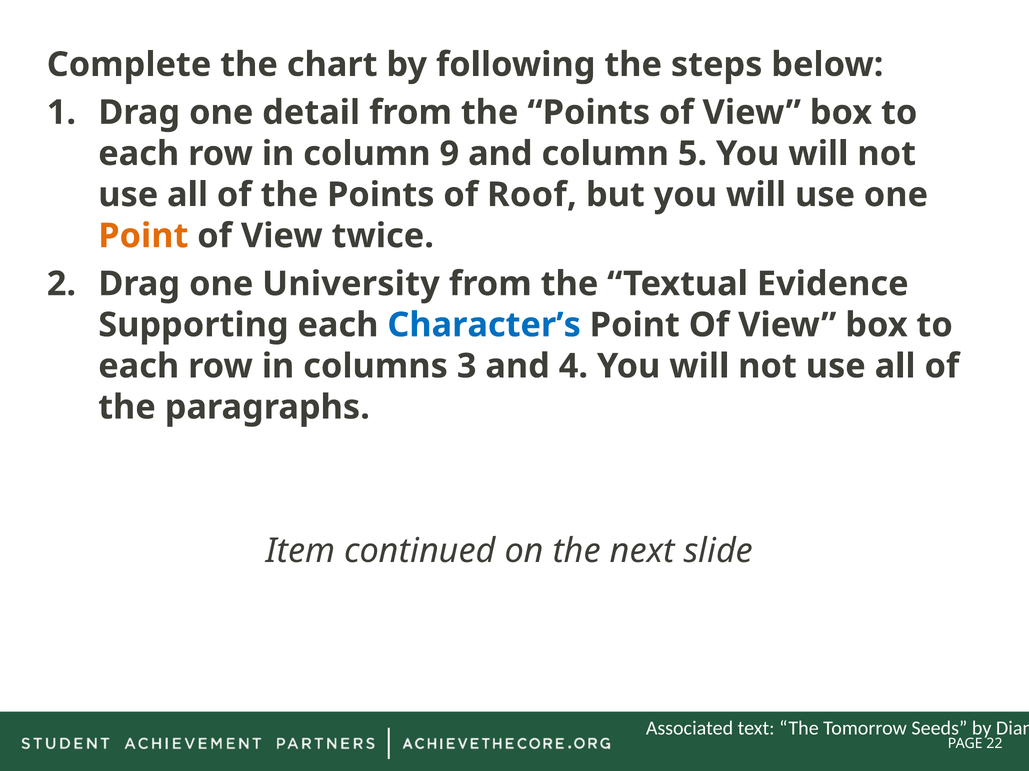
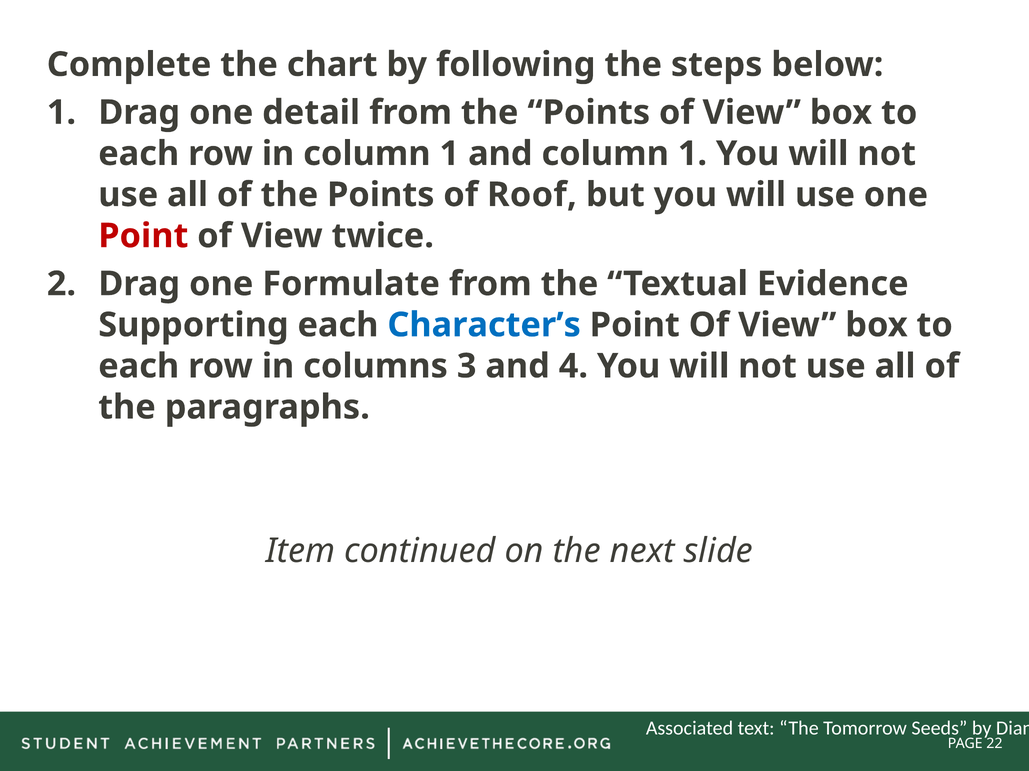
in column 9: 9 -> 1
and column 5: 5 -> 1
Point at (143, 236) colour: orange -> red
University: University -> Formulate
